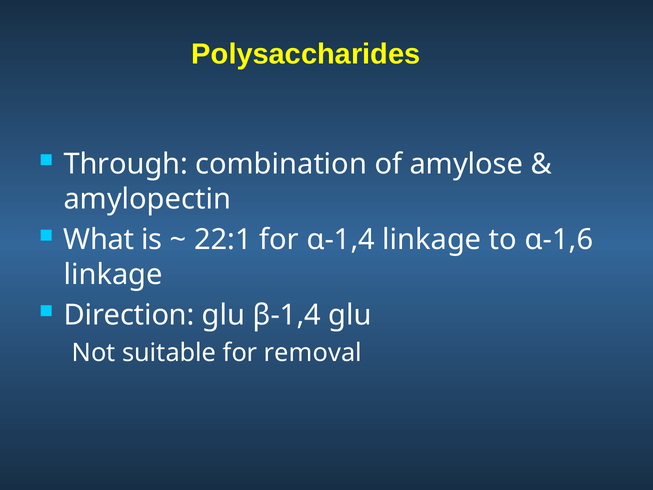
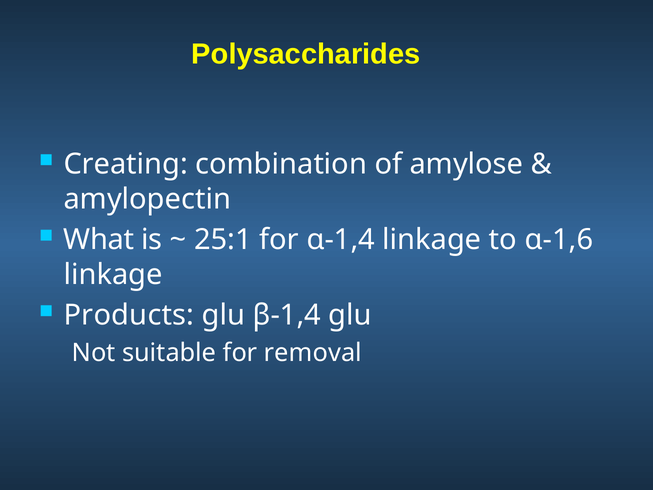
Through: Through -> Creating
22:1: 22:1 -> 25:1
Direction: Direction -> Products
